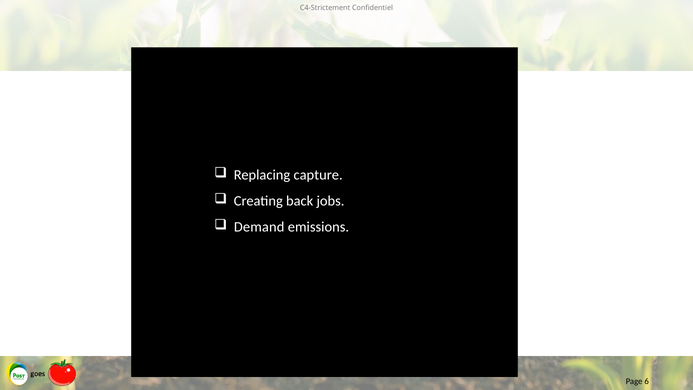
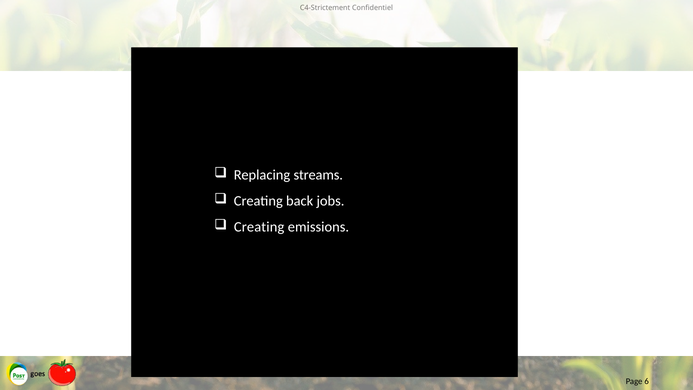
capture: capture -> streams
Demand at (259, 227): Demand -> Creating
